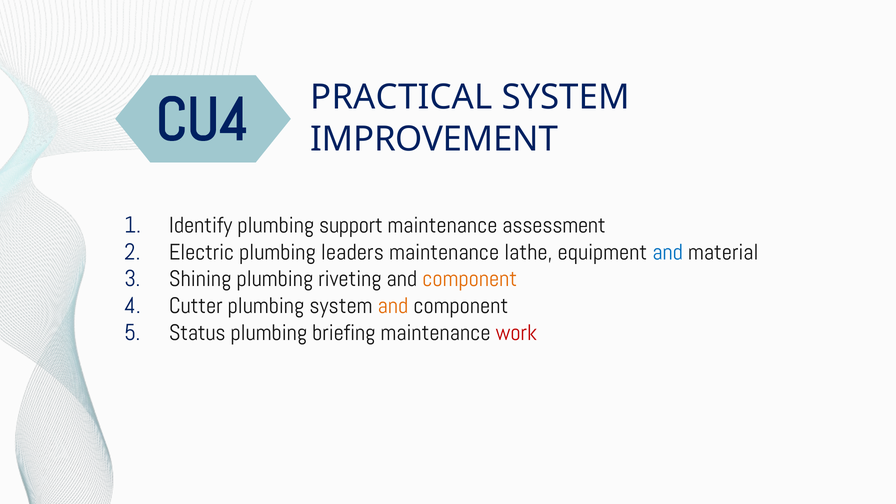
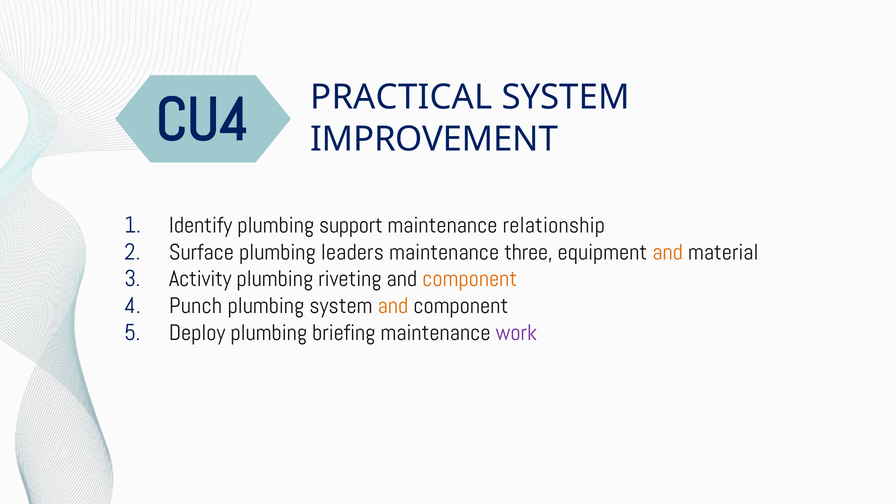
assessment: assessment -> relationship
Electric: Electric -> Surface
lathe: lathe -> three
and at (668, 252) colour: blue -> orange
Shining: Shining -> Activity
Cutter: Cutter -> Punch
Status: Status -> Deploy
work colour: red -> purple
